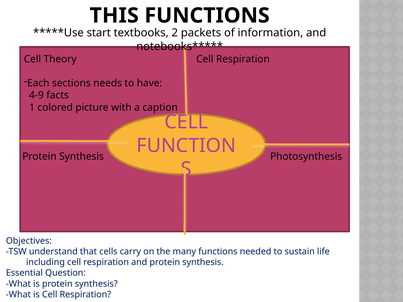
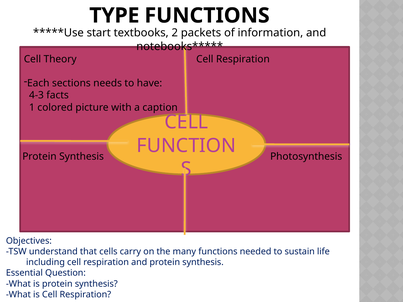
THIS: THIS -> TYPE
4-9: 4-9 -> 4-3
